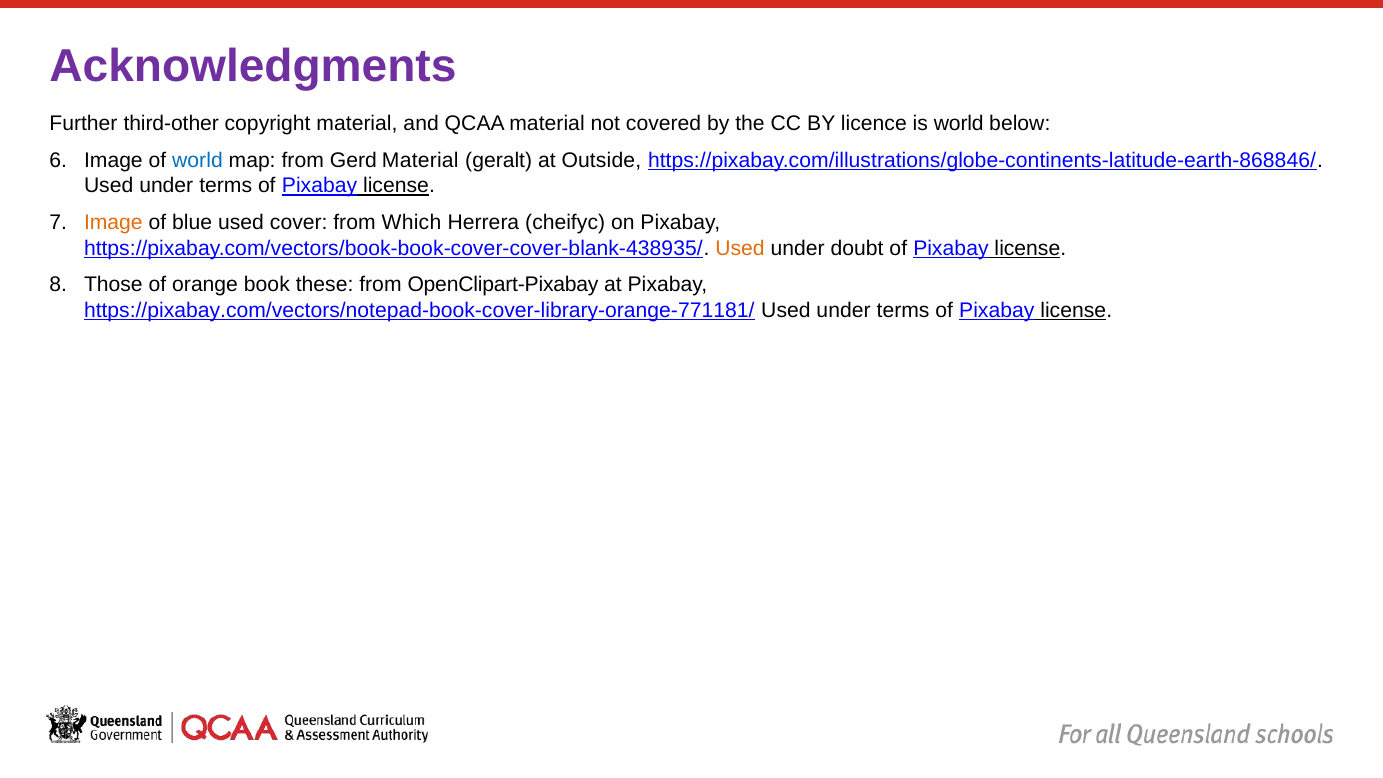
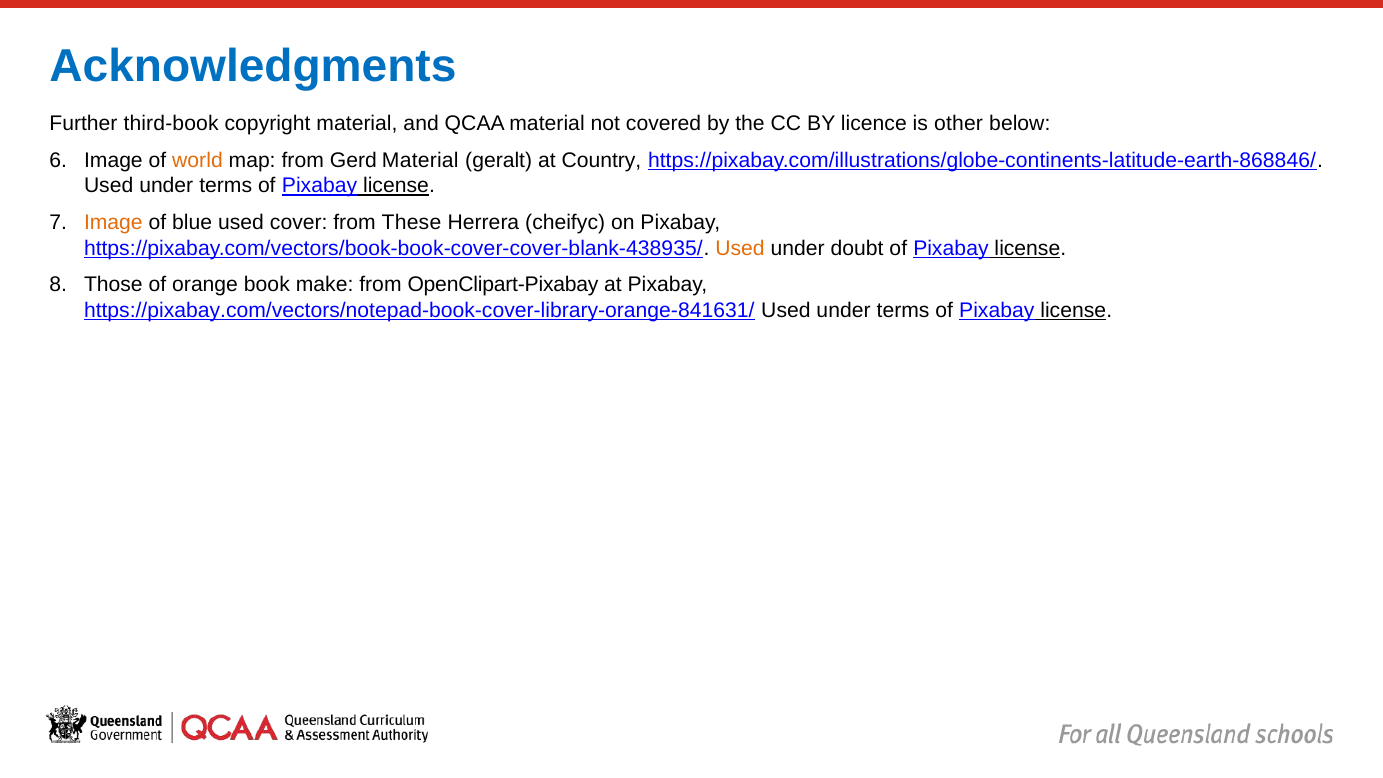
Acknowledgments colour: purple -> blue
third-other: third-other -> third-book
is world: world -> other
world at (197, 160) colour: blue -> orange
Outside: Outside -> Country
Which: Which -> These
these: these -> make
https://pixabay.com/vectors/notepad-book-cover-library-orange-771181/: https://pixabay.com/vectors/notepad-book-cover-library-orange-771181/ -> https://pixabay.com/vectors/notepad-book-cover-library-orange-841631/
